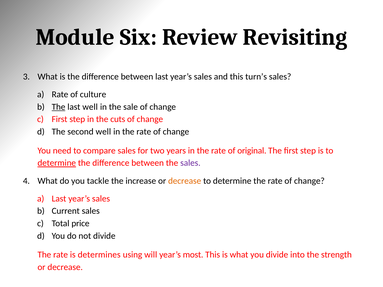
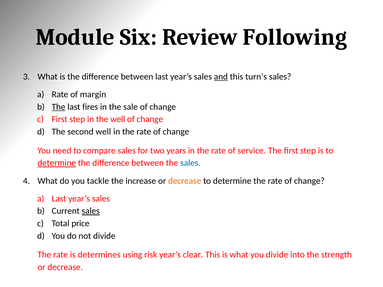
Revisiting: Revisiting -> Following
and underline: none -> present
culture: culture -> margin
last well: well -> fires
the cuts: cuts -> well
original: original -> service
sales at (190, 163) colour: purple -> blue
sales at (91, 211) underline: none -> present
will: will -> risk
most: most -> clear
